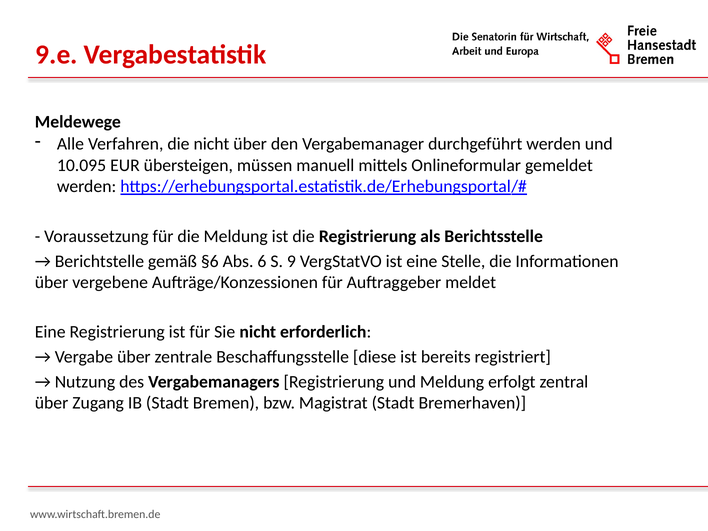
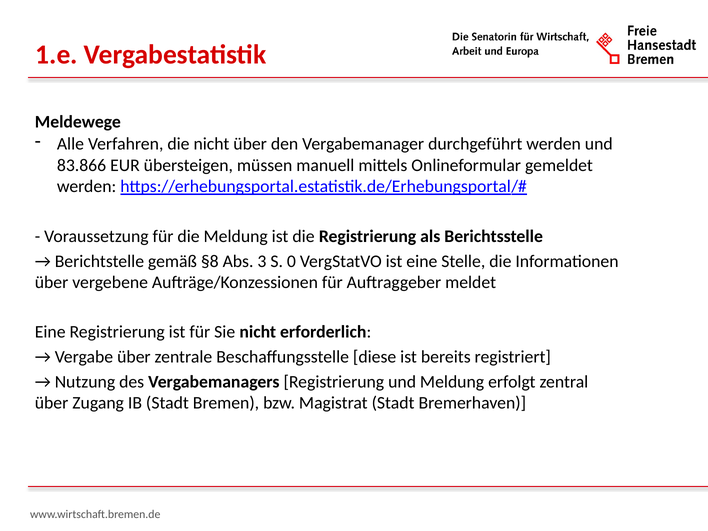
9.e: 9.e -> 1.e
10.095: 10.095 -> 83.866
§6: §6 -> §8
6: 6 -> 3
9: 9 -> 0
